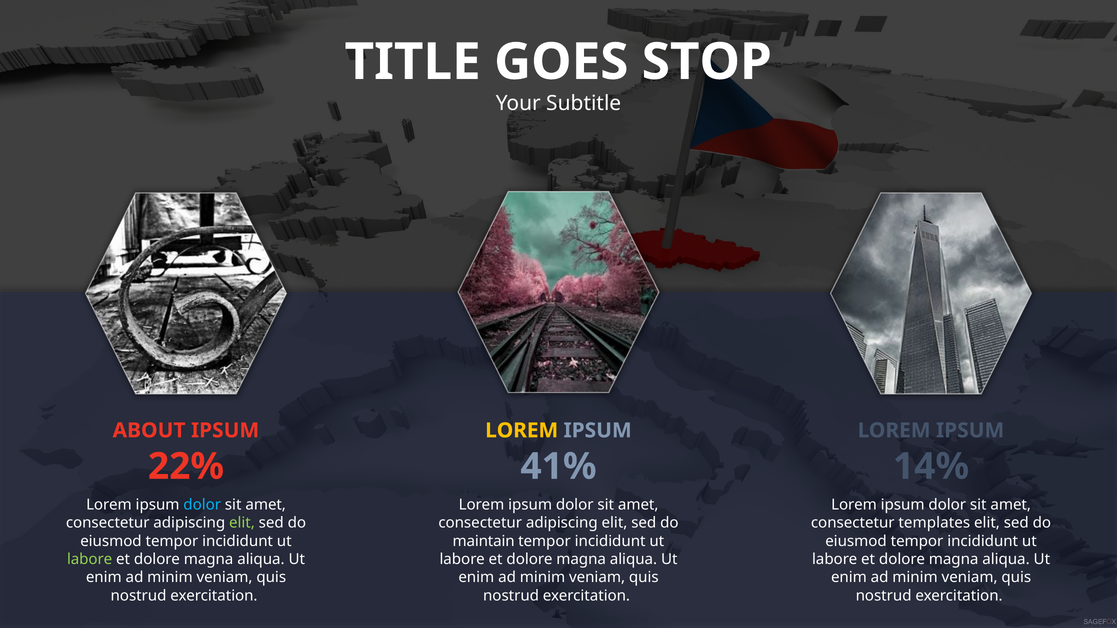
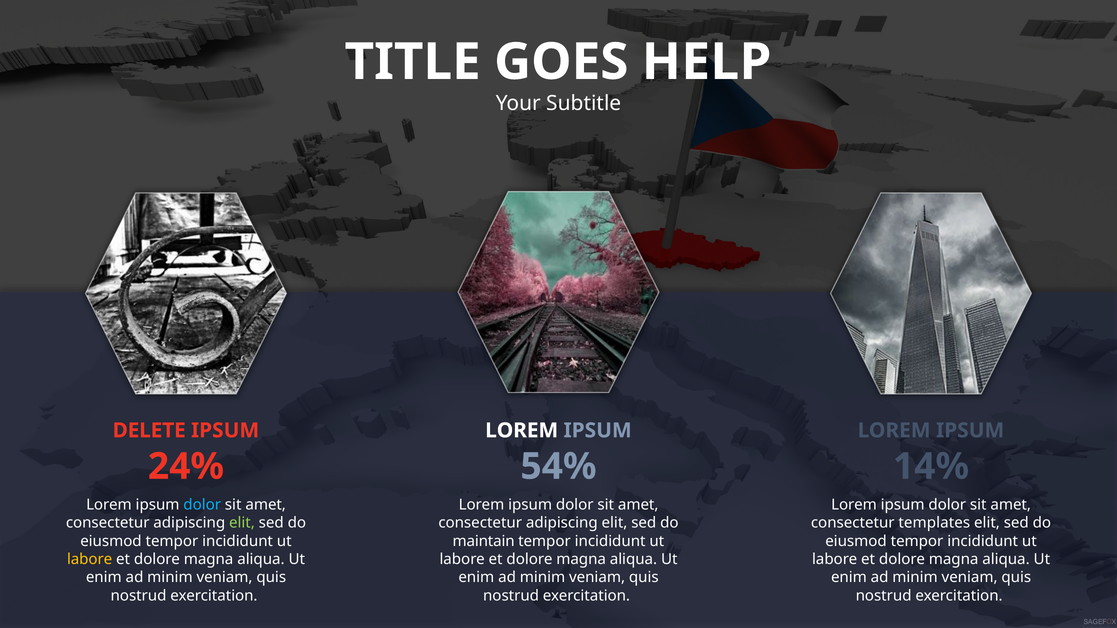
STOP: STOP -> HELP
ABOUT: ABOUT -> DELETE
LOREM at (522, 431) colour: yellow -> white
22%: 22% -> 24%
41%: 41% -> 54%
labore at (90, 559) colour: light green -> yellow
